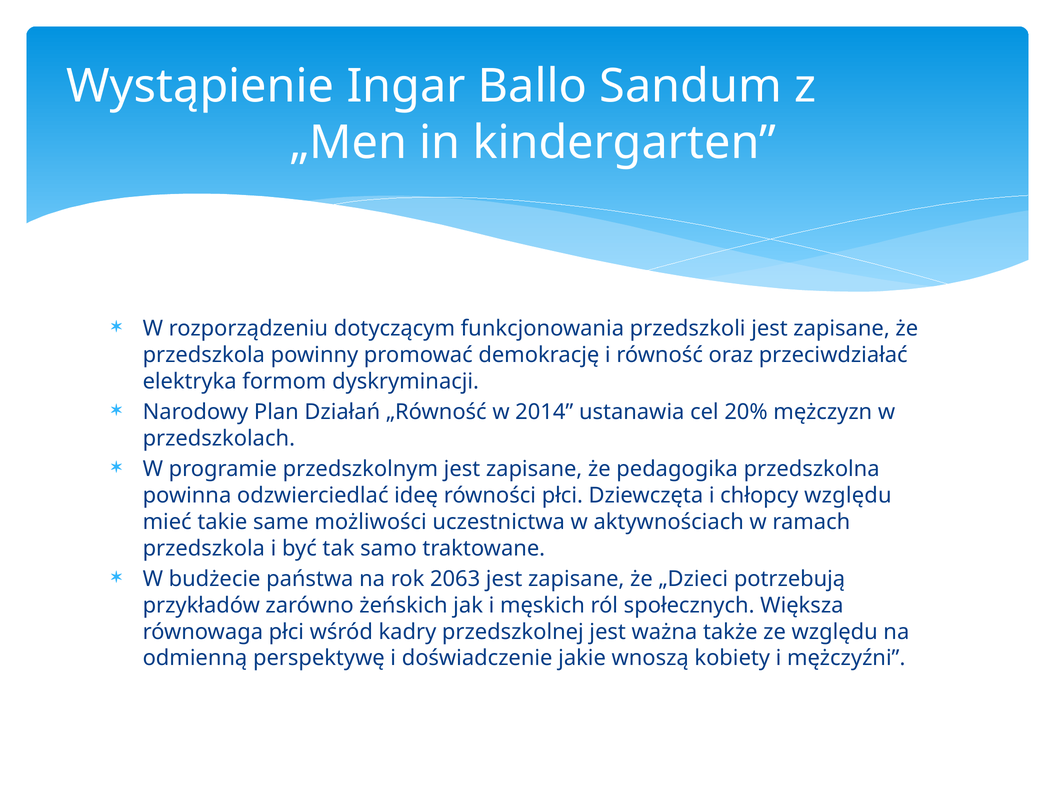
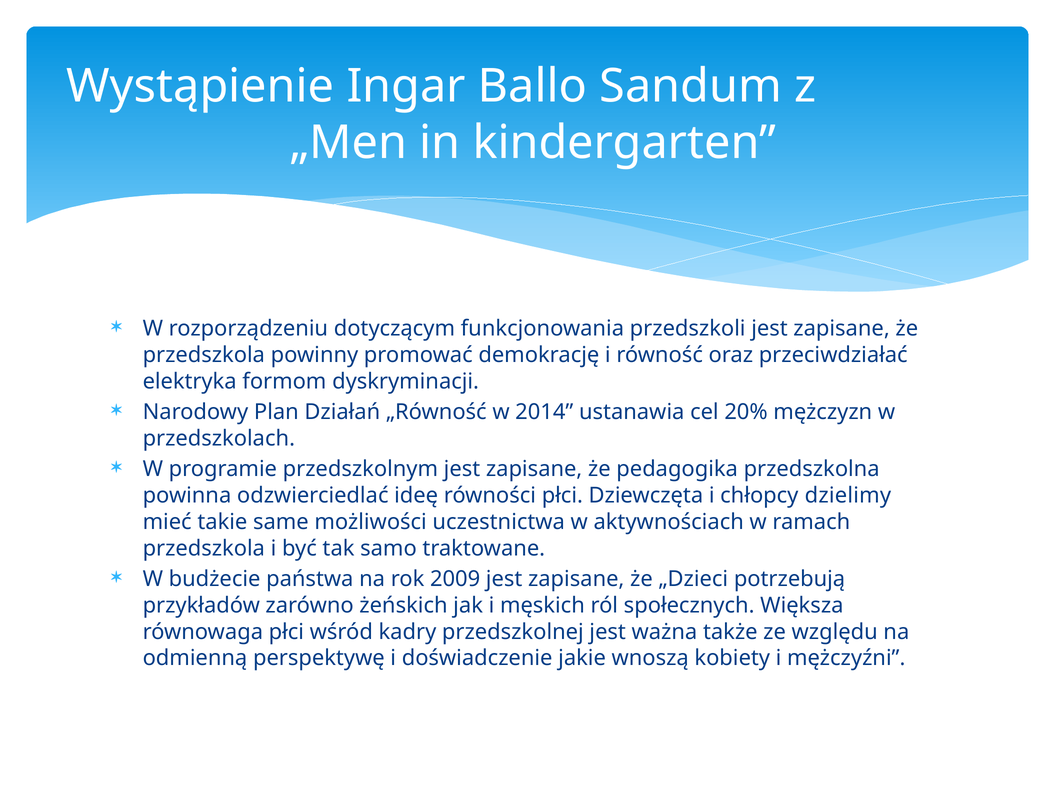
chłopcy względu: względu -> dzielimy
2063: 2063 -> 2009
